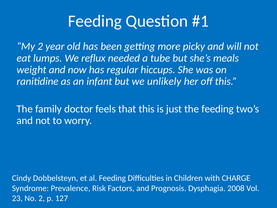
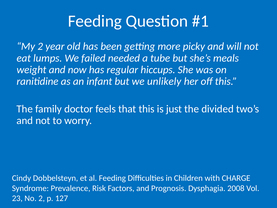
reflux: reflux -> failed
the feeding: feeding -> divided
